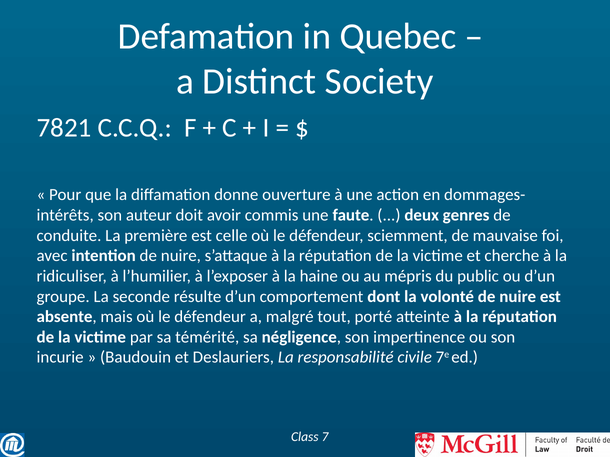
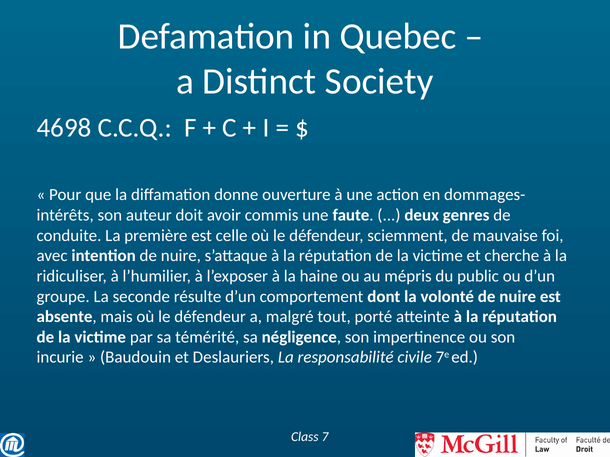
7821: 7821 -> 4698
